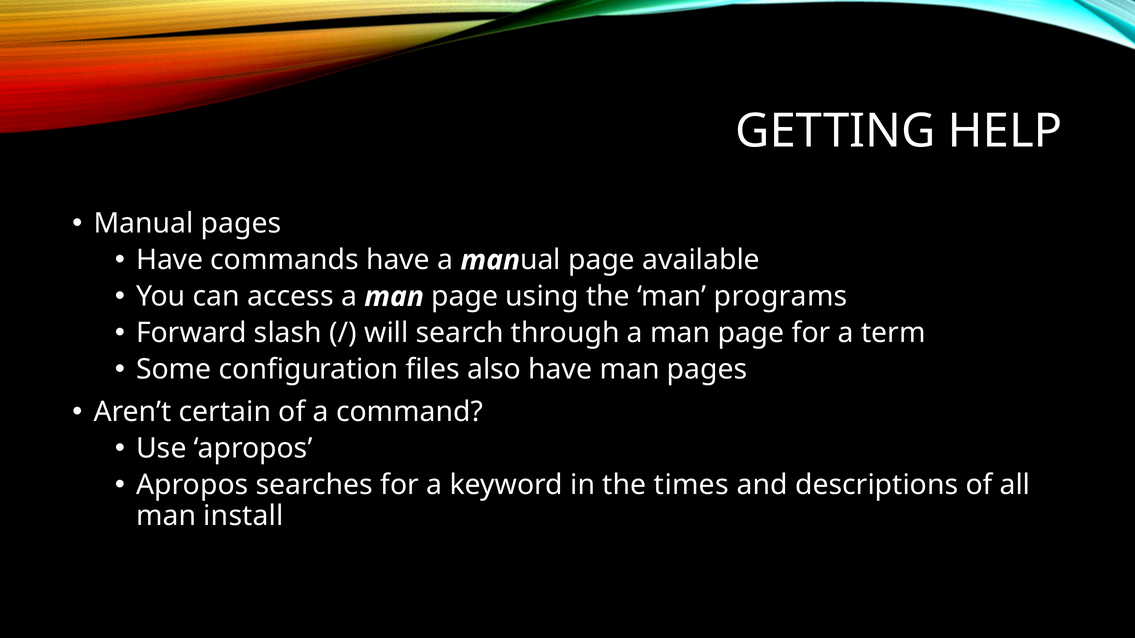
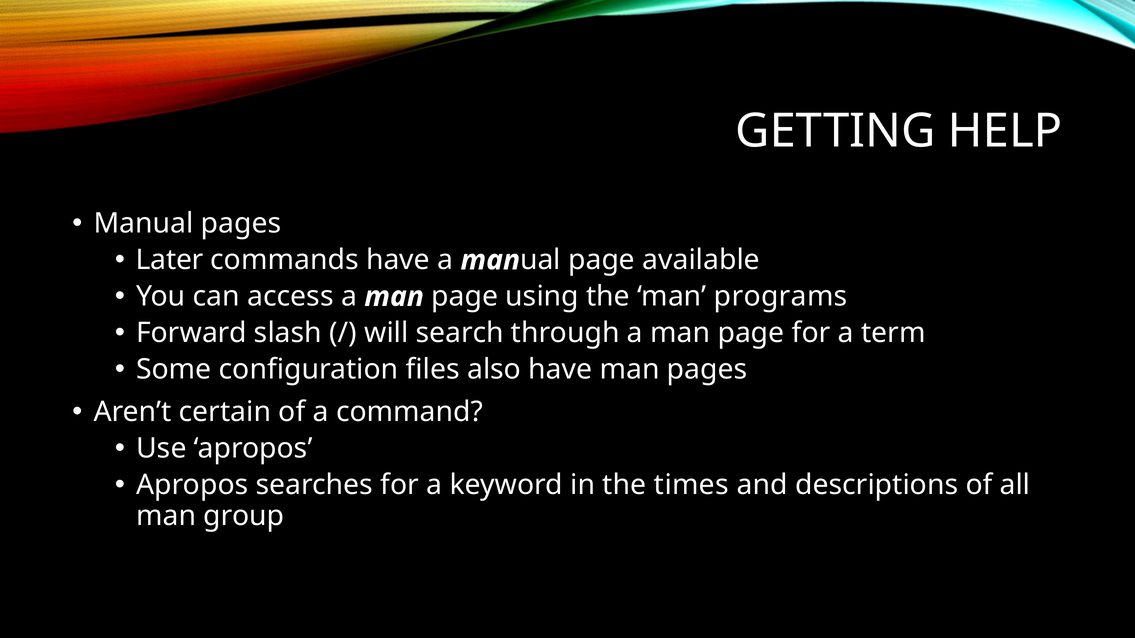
Have at (170, 260): Have -> Later
install: install -> group
